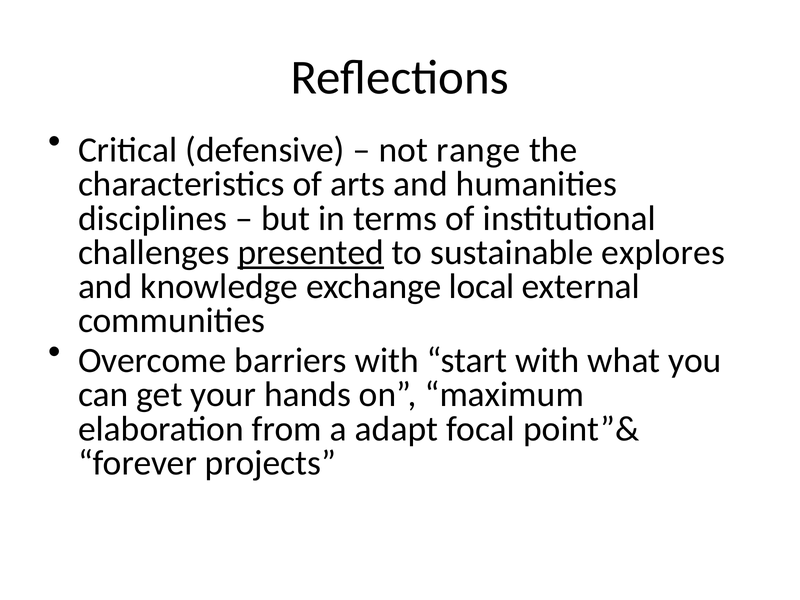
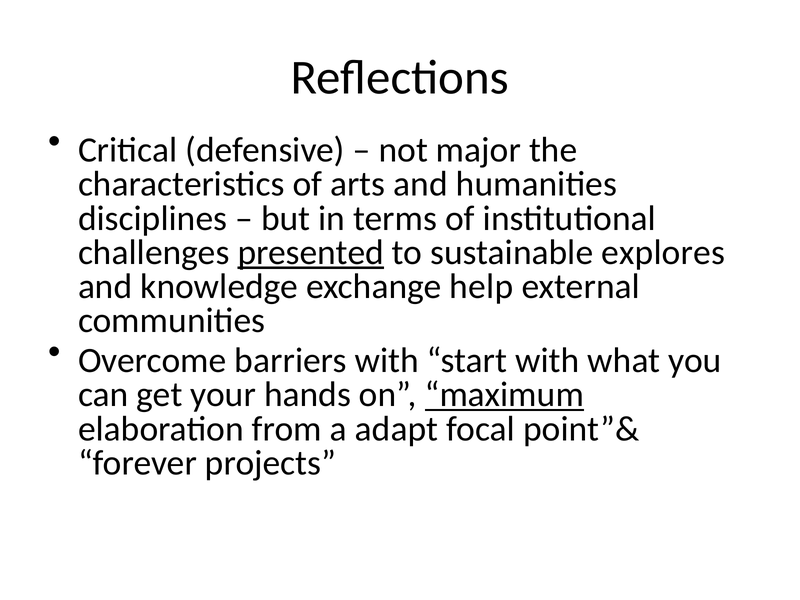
range: range -> major
local: local -> help
maximum underline: none -> present
